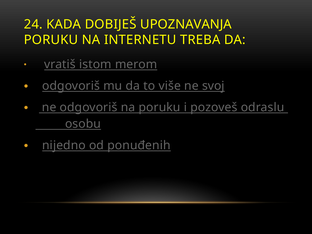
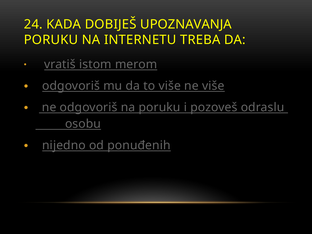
ne svoj: svoj -> više
